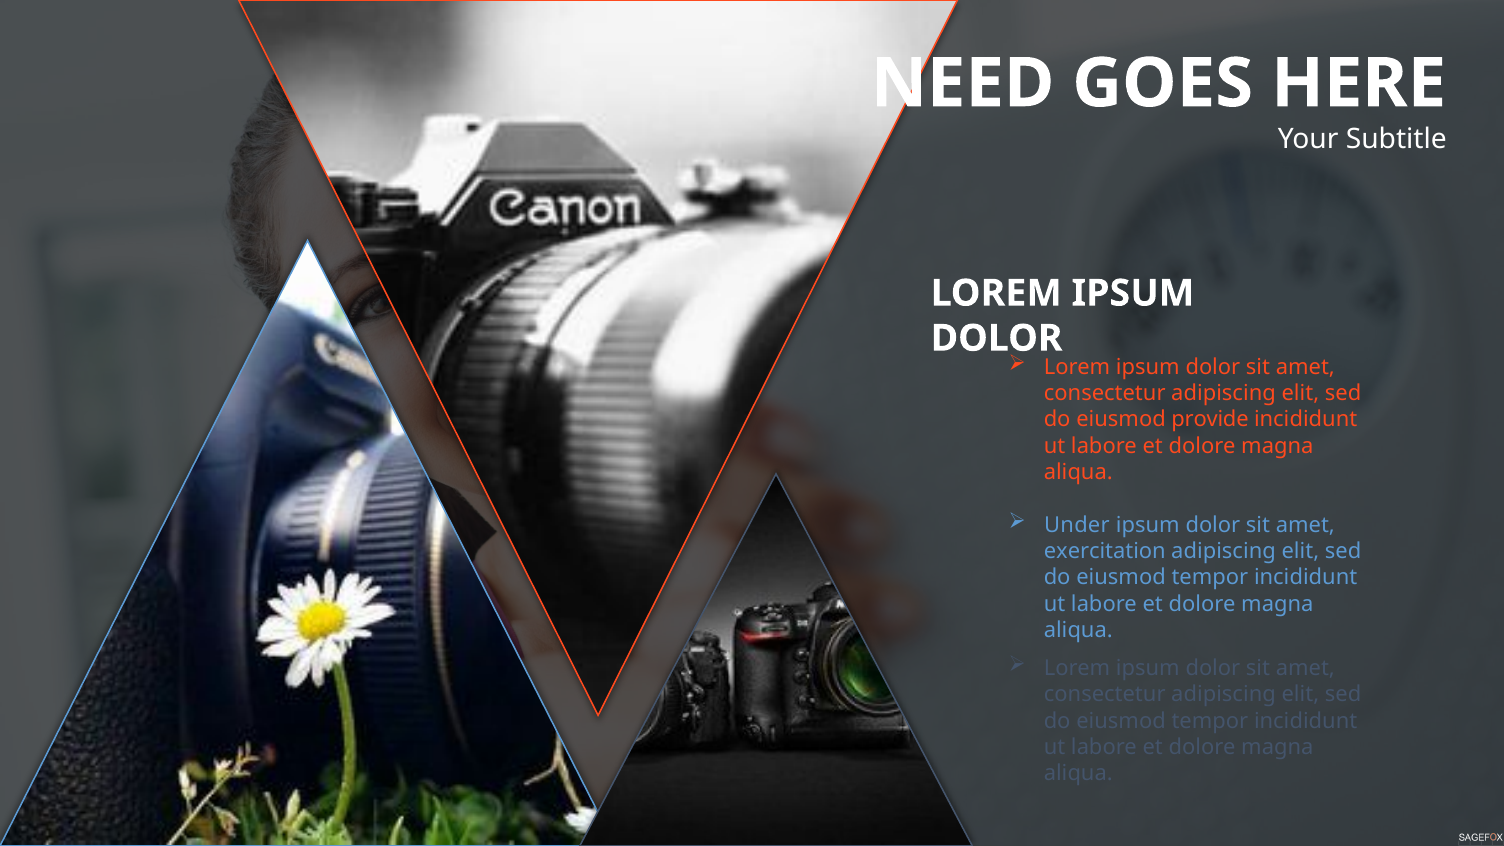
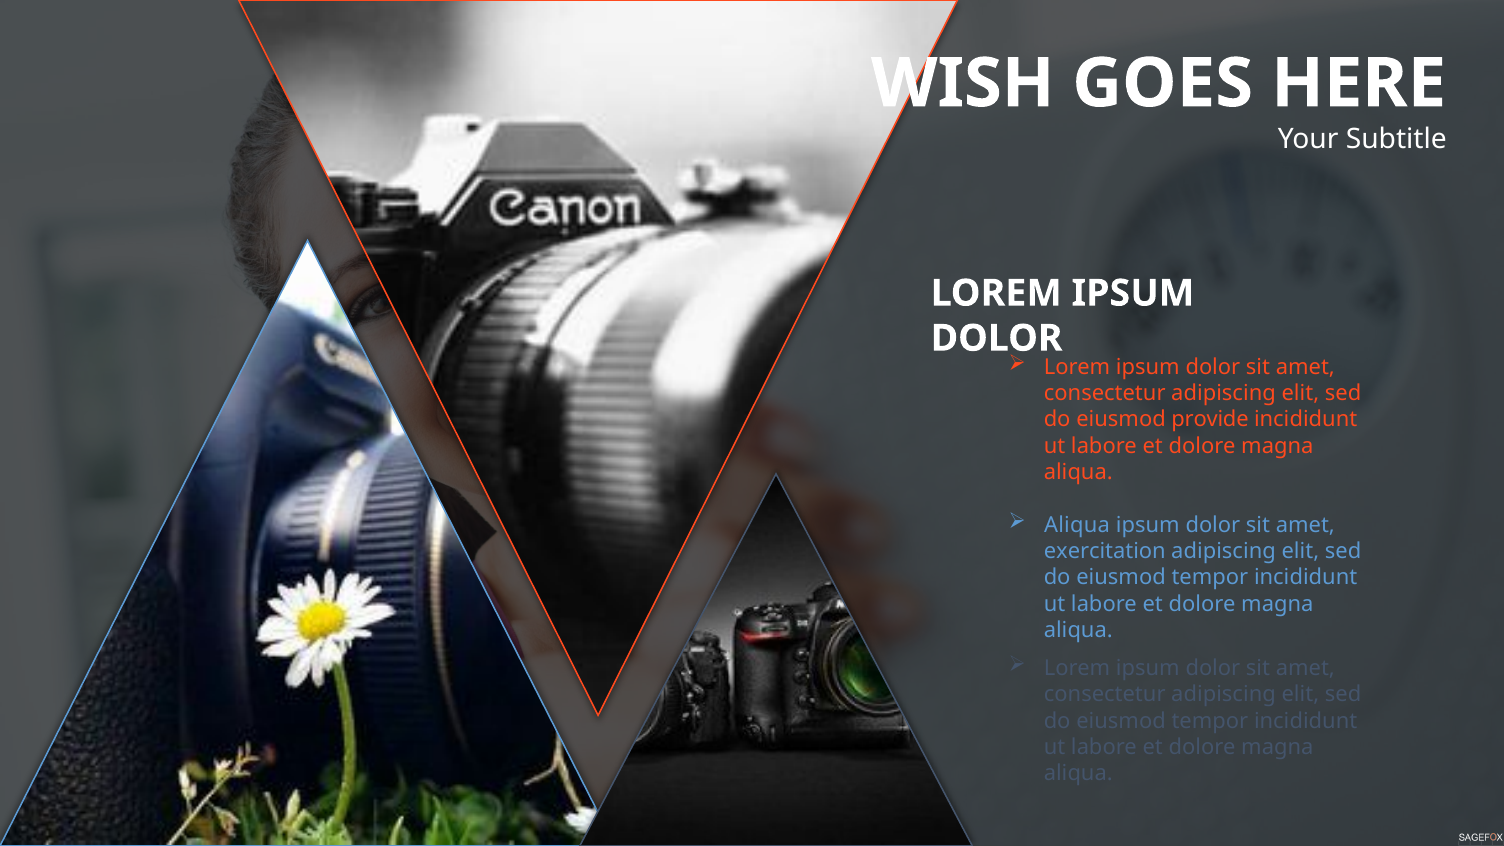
NEED: NEED -> WISH
Under at (1077, 525): Under -> Aliqua
